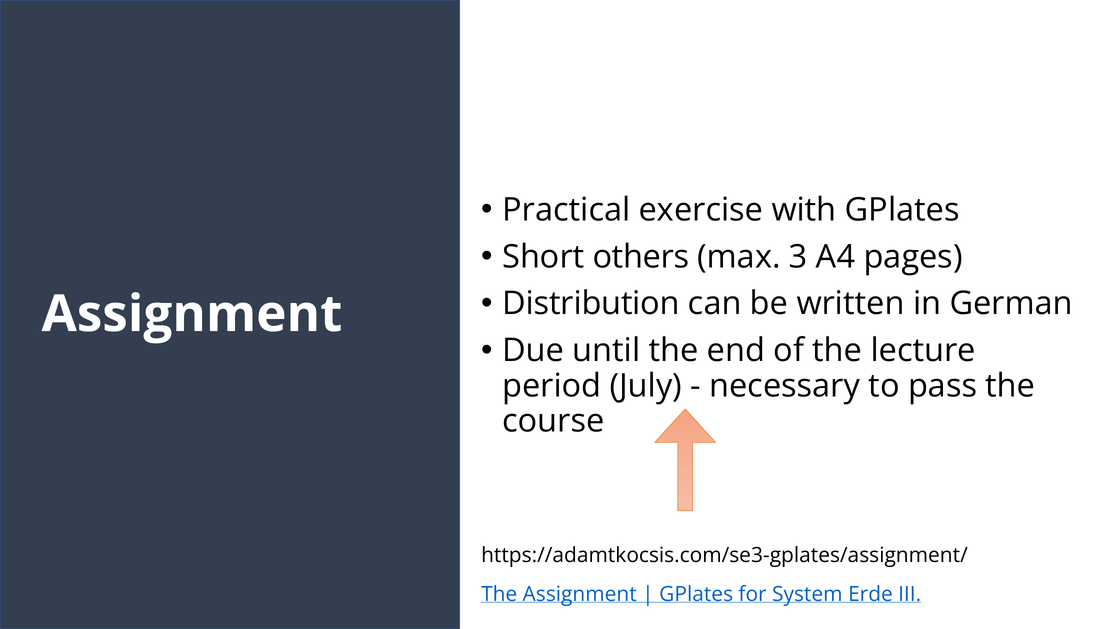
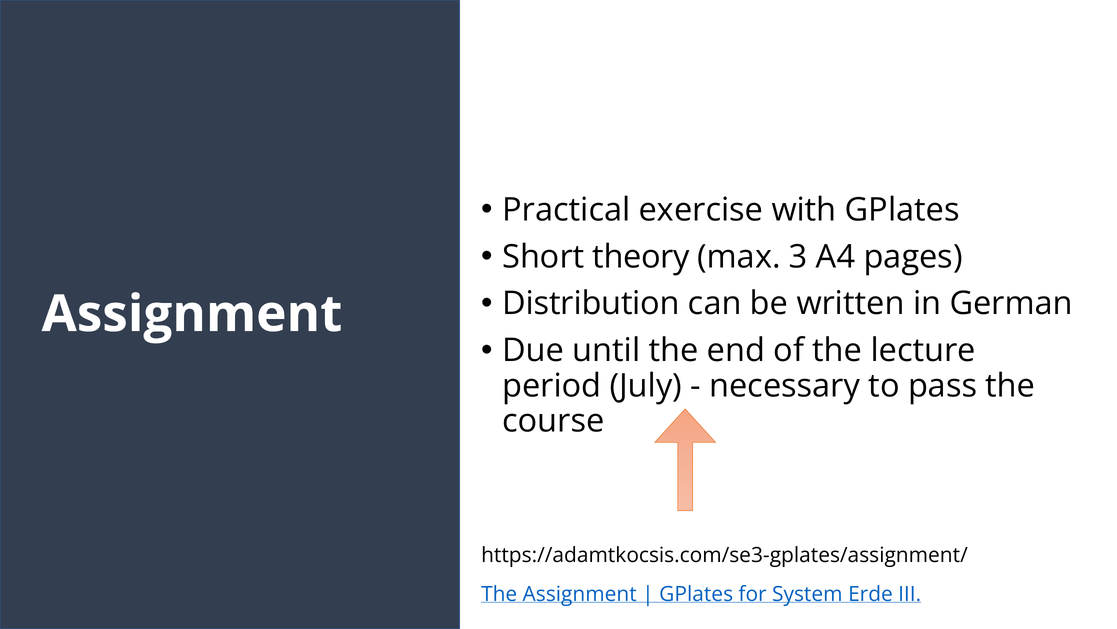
others: others -> theory
